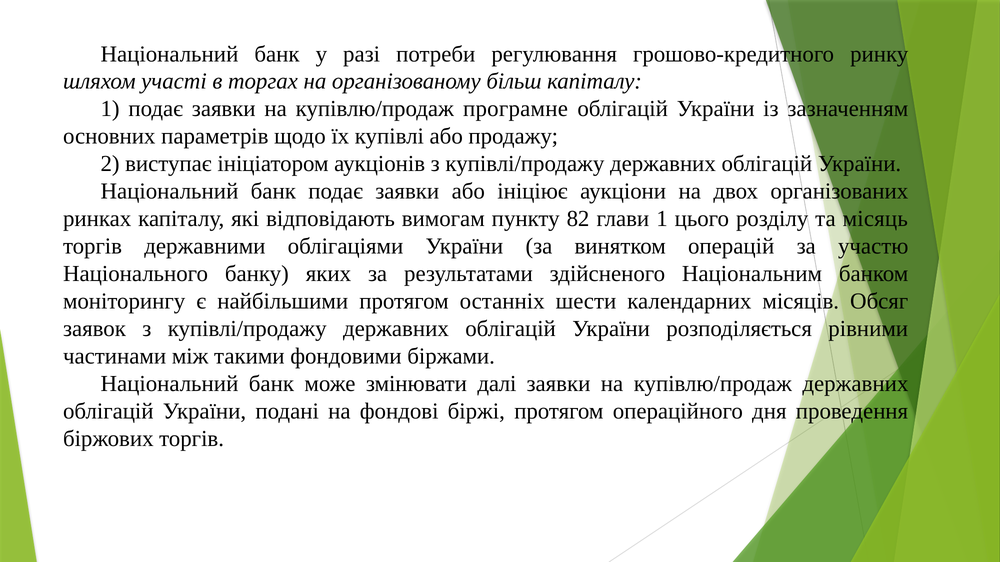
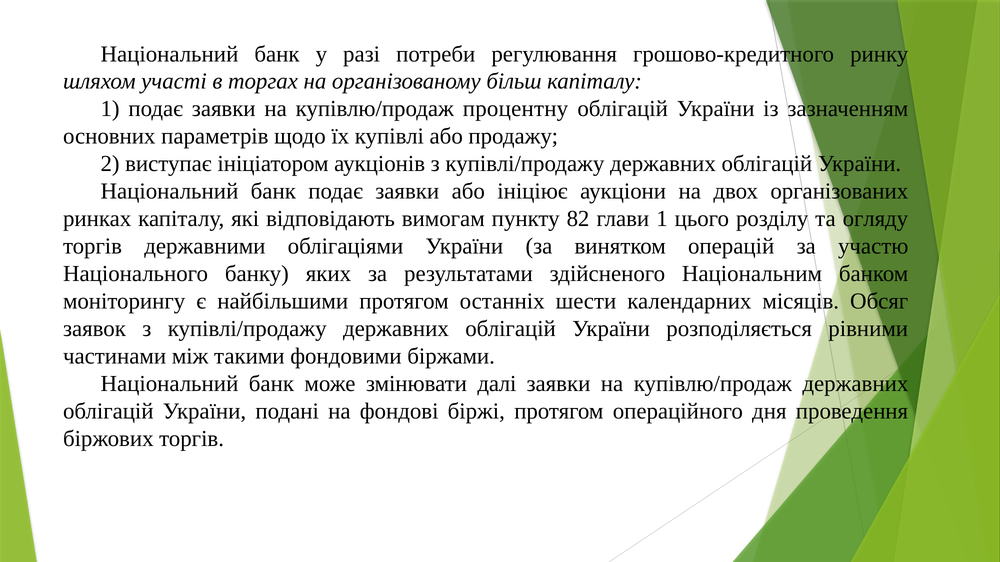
програмне: програмне -> процентну
місяць: місяць -> огляду
